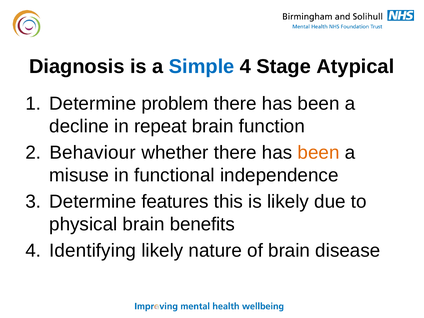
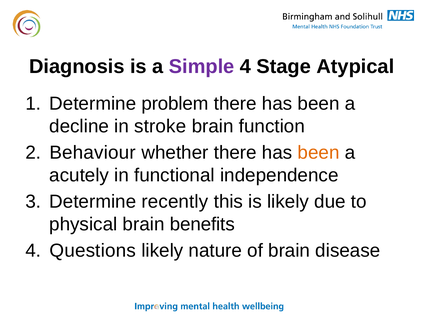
Simple colour: blue -> purple
repeat: repeat -> stroke
misuse: misuse -> acutely
features: features -> recently
Identifying: Identifying -> Questions
